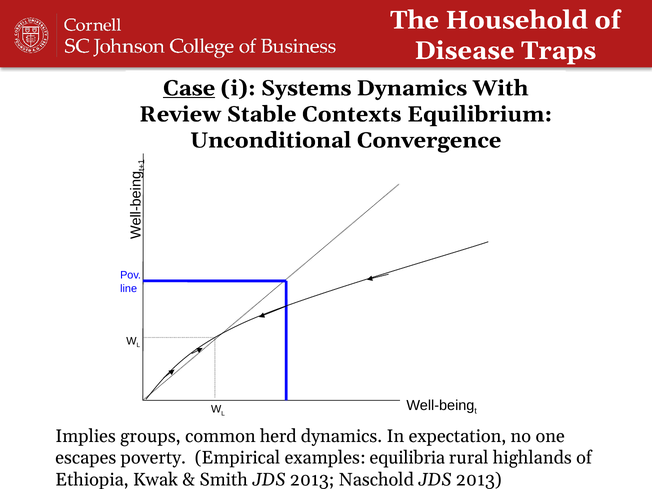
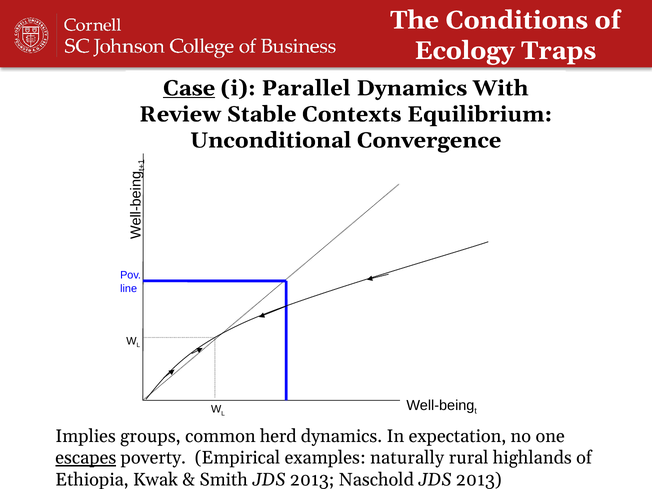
Household: Household -> Conditions
Disease: Disease -> Ecology
Systems: Systems -> Parallel
escapes underline: none -> present
equilibria: equilibria -> naturally
